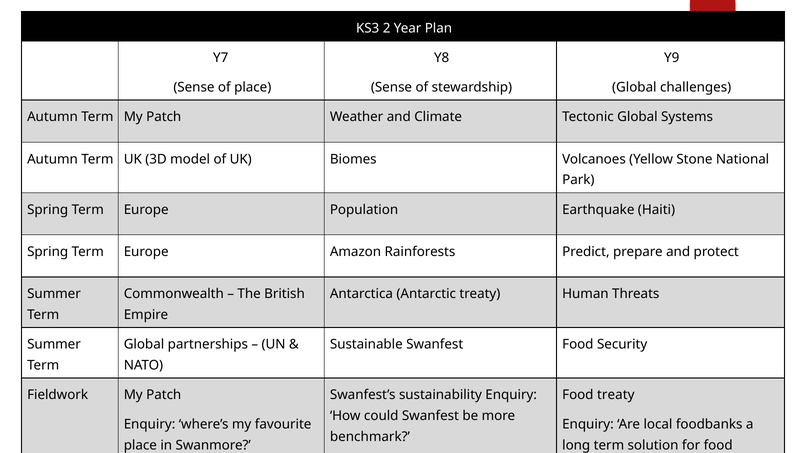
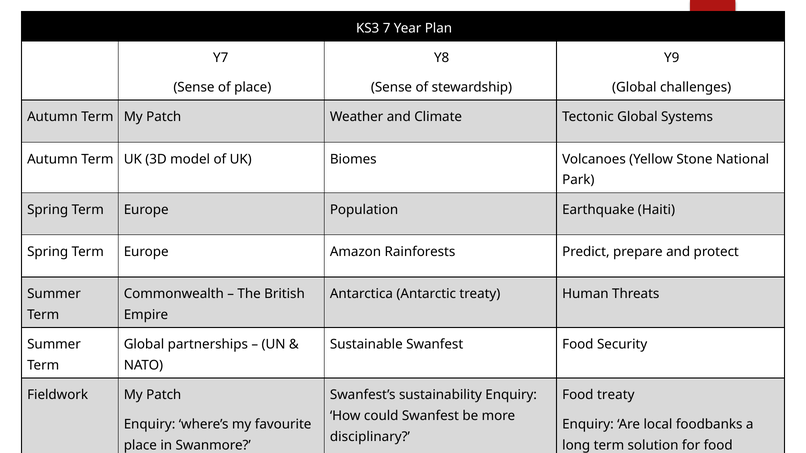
2: 2 -> 7
benchmark: benchmark -> disciplinary
